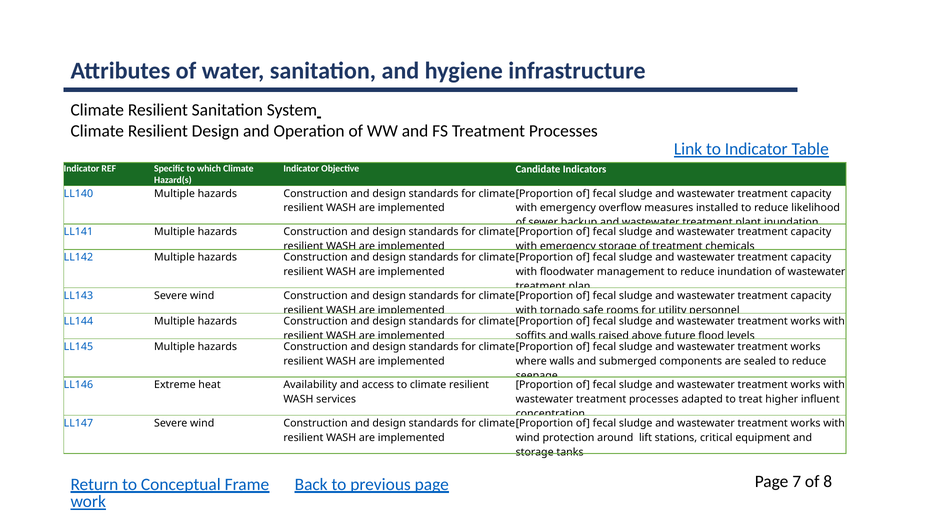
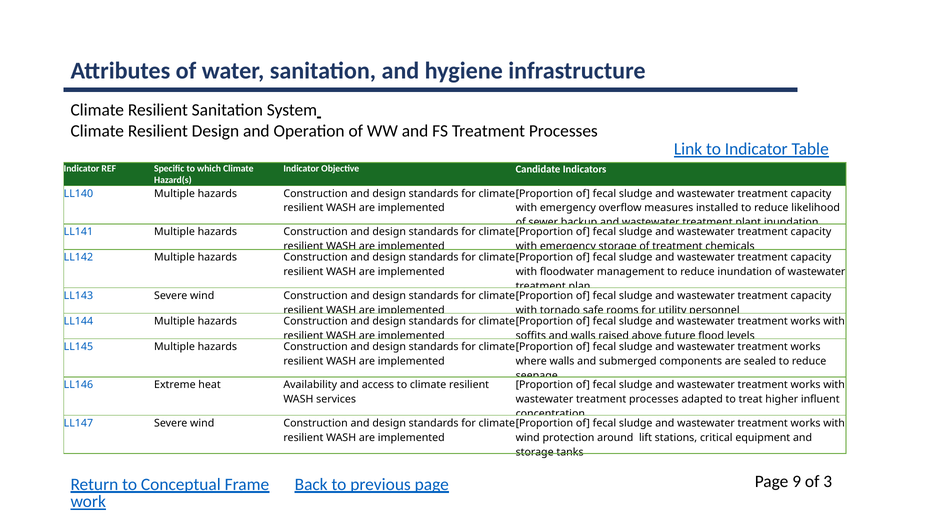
7: 7 -> 9
8: 8 -> 3
